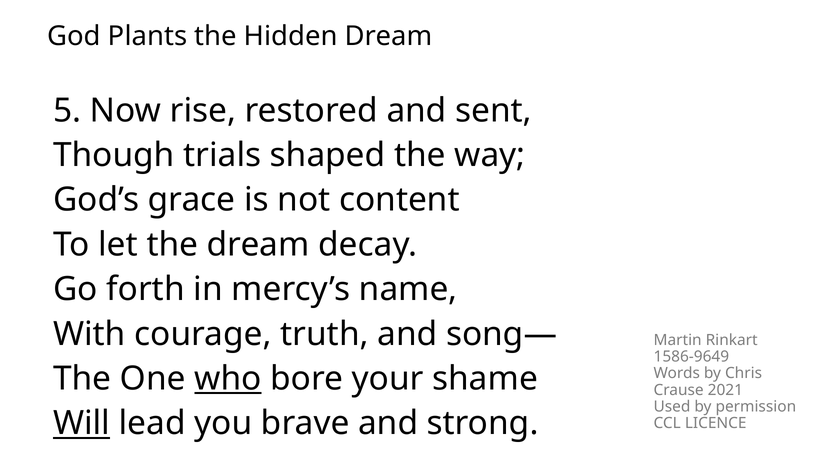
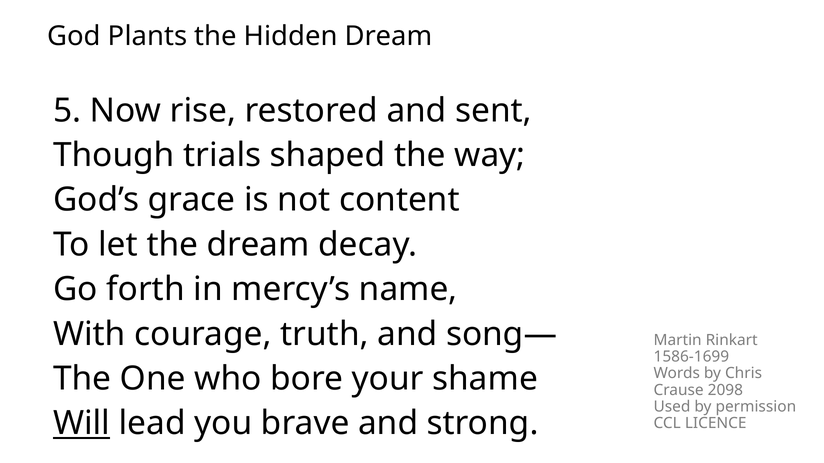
1586-9649: 1586-9649 -> 1586-1699
who underline: present -> none
2021: 2021 -> 2098
